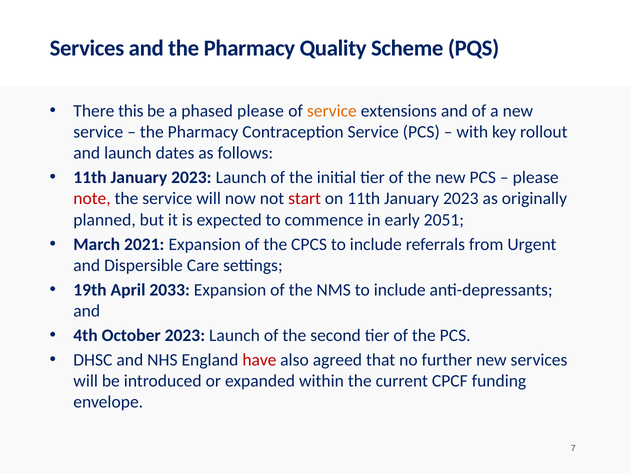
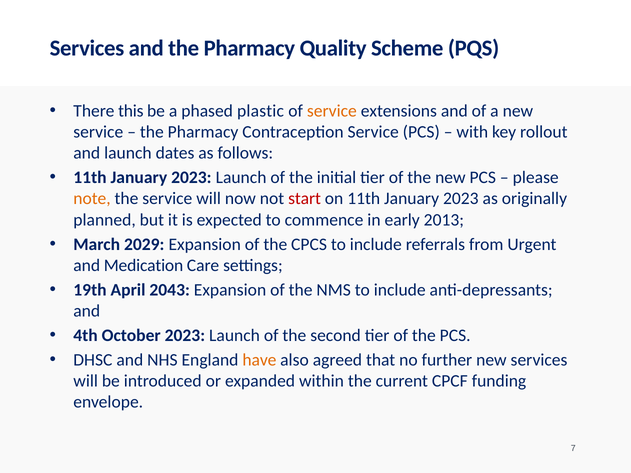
phased please: please -> plastic
note colour: red -> orange
2051: 2051 -> 2013
2021: 2021 -> 2029
Dispersible: Dispersible -> Medication
2033: 2033 -> 2043
have colour: red -> orange
